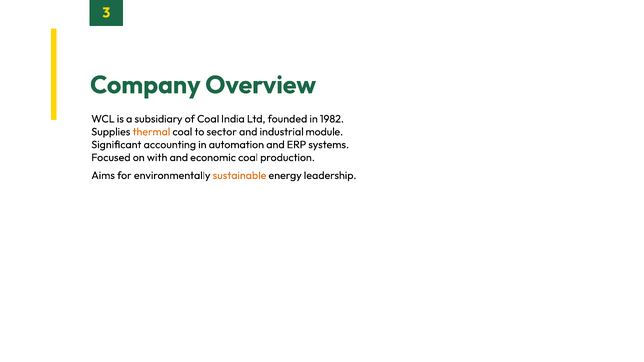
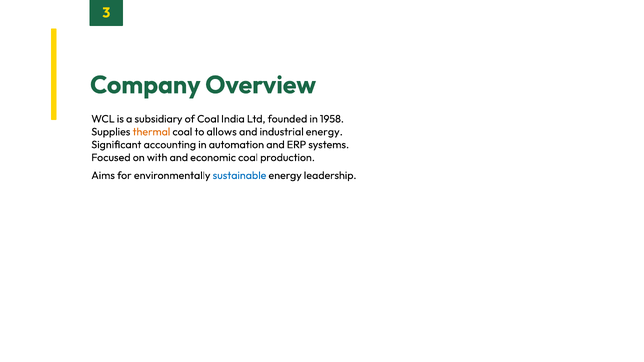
1982: 1982 -> 1958
sector: sector -> allows
industrial module: module -> energy
sustainable colour: orange -> blue
